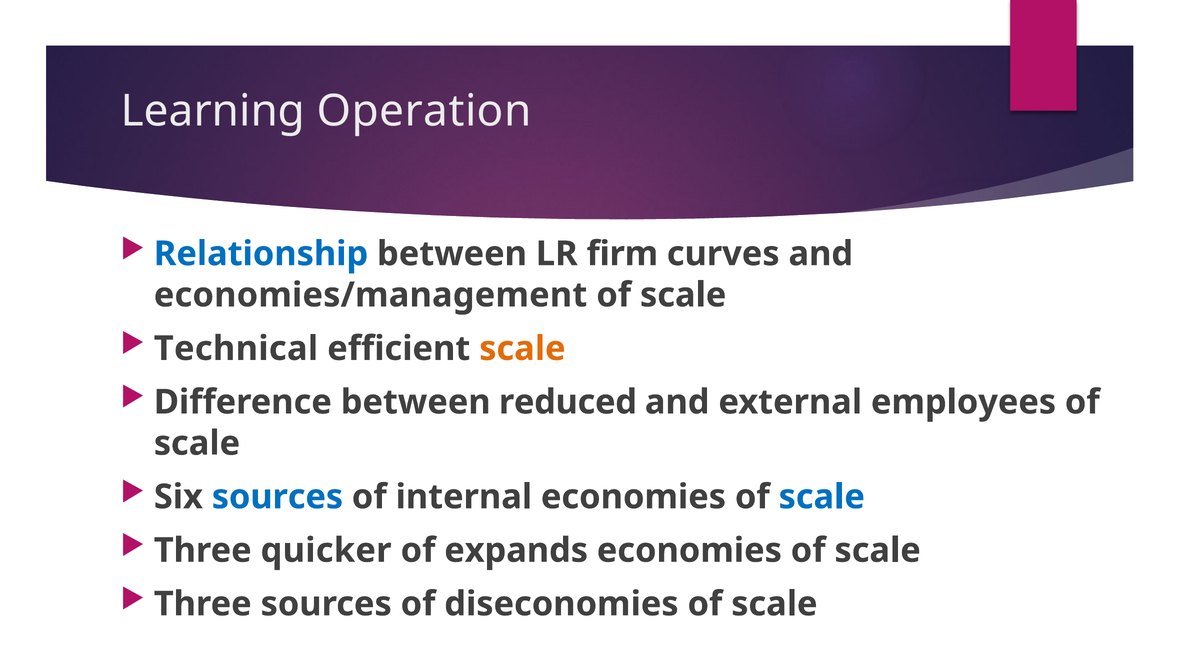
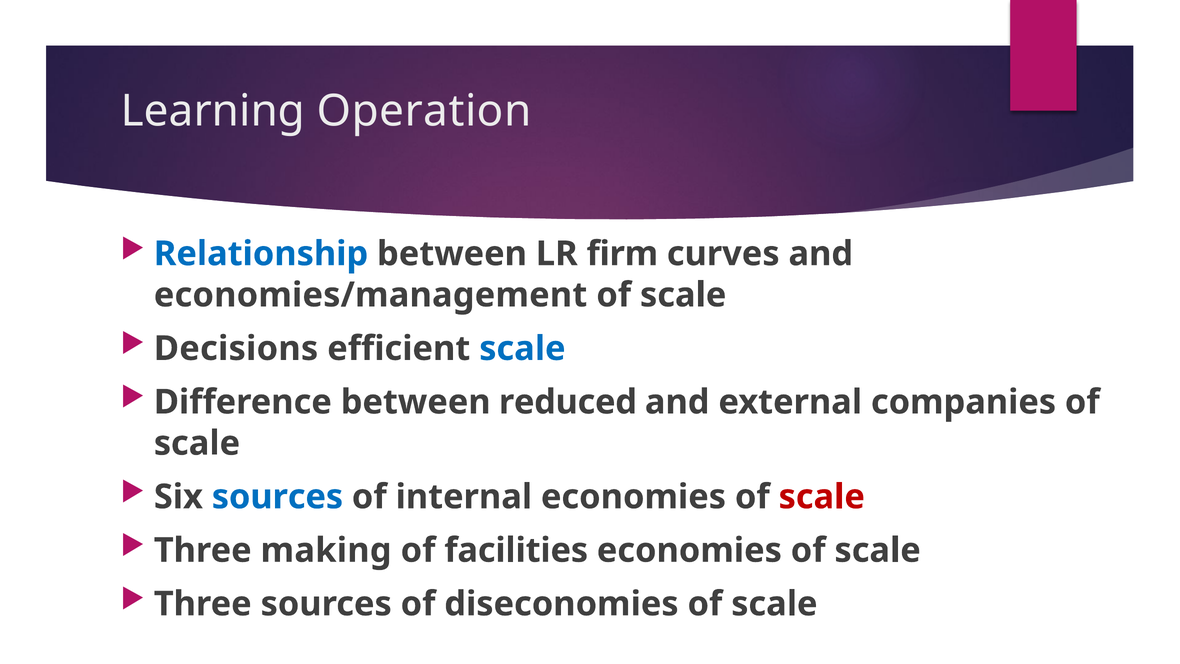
Technical: Technical -> Decisions
scale at (522, 348) colour: orange -> blue
employees: employees -> companies
scale at (822, 497) colour: blue -> red
quicker: quicker -> making
expands: expands -> facilities
